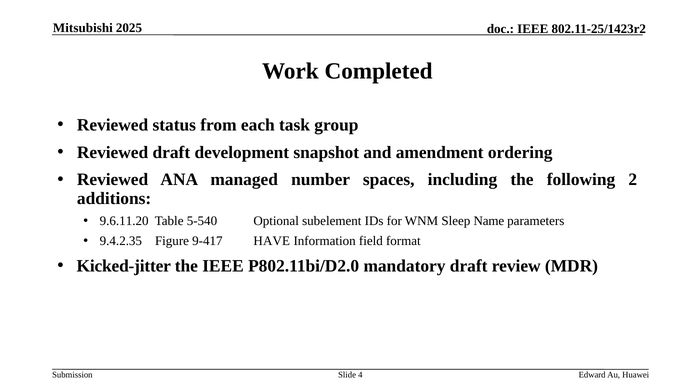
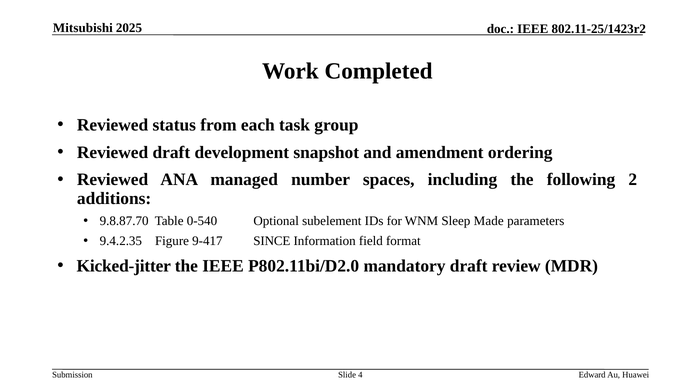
9.6.11.20: 9.6.11.20 -> 9.8.87.70
5-540: 5-540 -> 0-540
Name: Name -> Made
HAVE: HAVE -> SINCE
